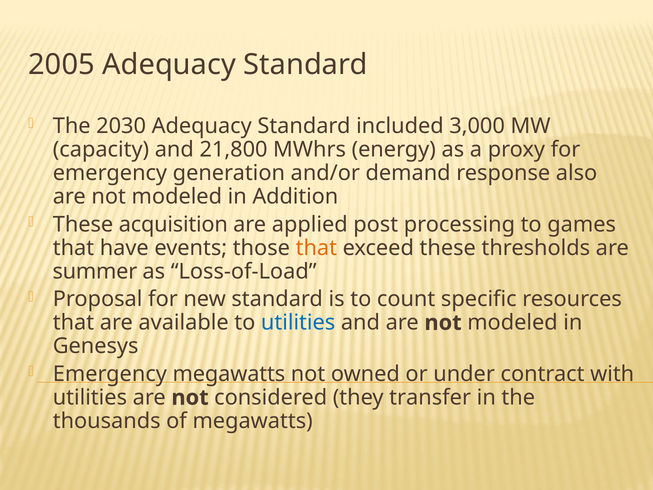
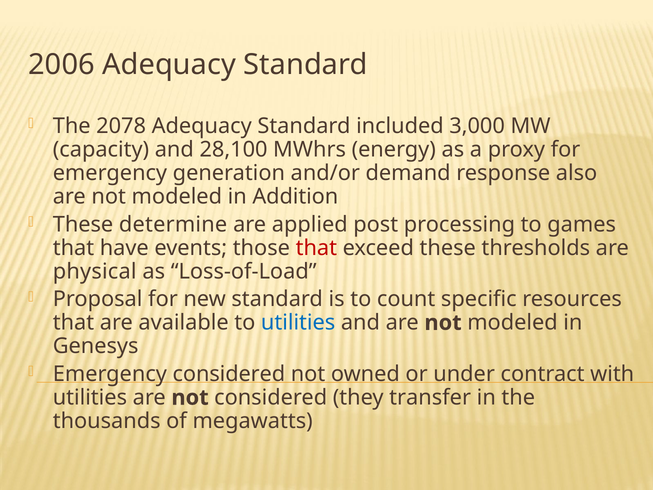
2005: 2005 -> 2006
2030: 2030 -> 2078
21,800: 21,800 -> 28,100
acquisition: acquisition -> determine
that at (316, 248) colour: orange -> red
summer: summer -> physical
Emergency megawatts: megawatts -> considered
